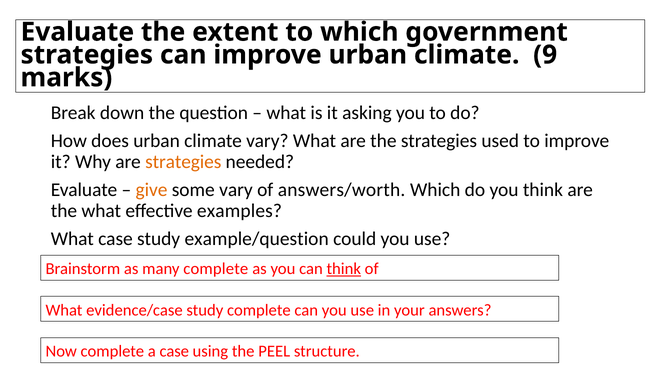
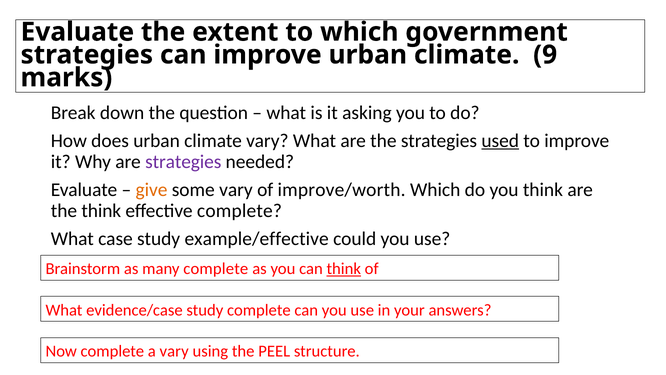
used underline: none -> present
strategies at (183, 162) colour: orange -> purple
answers/worth: answers/worth -> improve/worth
the what: what -> think
effective examples: examples -> complete
example/question: example/question -> example/effective
a case: case -> vary
